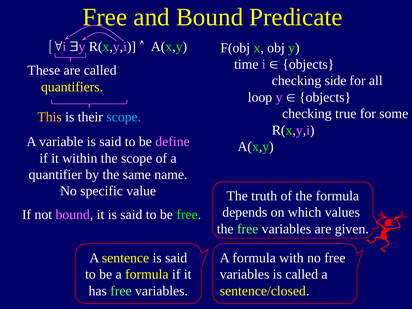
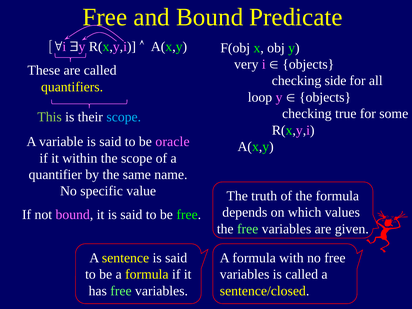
time: time -> very
This colour: yellow -> light green
define: define -> oracle
